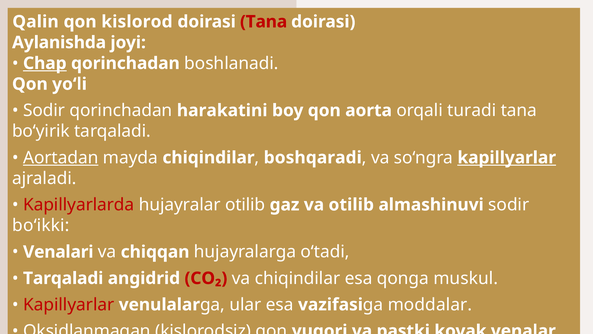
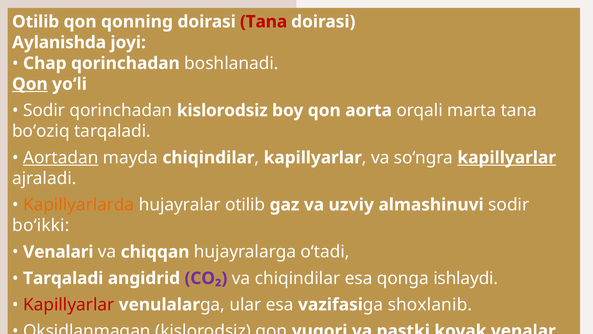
Qalin at (36, 22): Qalin -> Otilib
kislorod: kislorod -> qonning
Chap underline: present -> none
Qon at (30, 84) underline: none -> present
qorinchadan harakatini: harakatini -> kislorodsiz
turadi: turadi -> marta
bo‘yirik: bo‘yirik -> bo‘oziq
boshqaradi at (313, 157): boshqaradi -> kapillyarlar
Kapillyarlarda colour: red -> orange
va otilib: otilib -> uzviy
CO₂ colour: red -> purple
muskul: muskul -> ishlaydi
moddalar: moddalar -> shoxlanib
